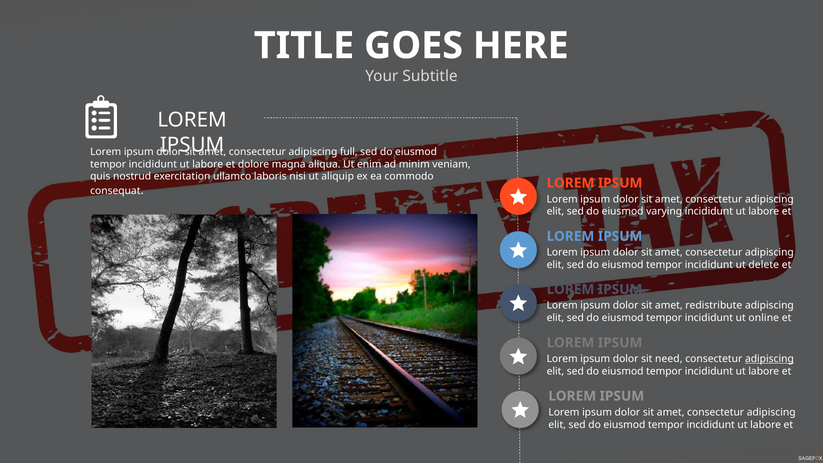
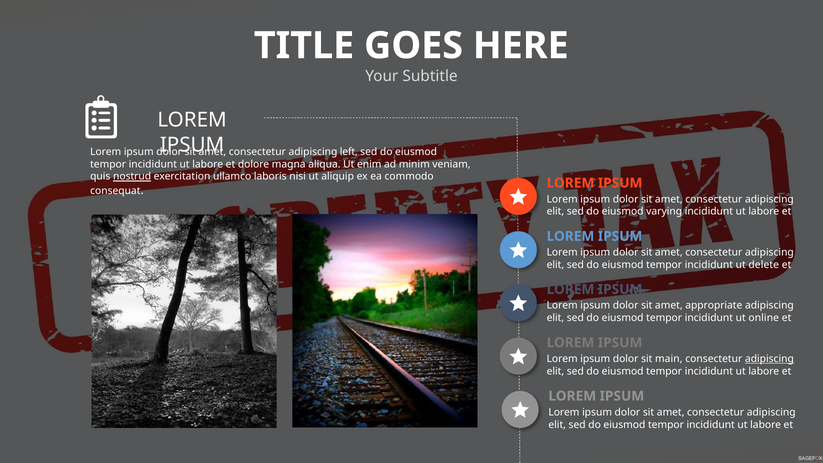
full: full -> left
nostrud underline: none -> present
redistribute: redistribute -> appropriate
need: need -> main
